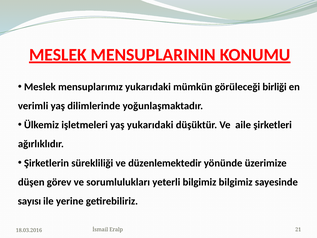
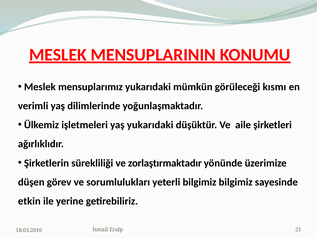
birliği: birliği -> kısmı
düzenlemektedir: düzenlemektedir -> zorlaştırmaktadır
sayısı: sayısı -> etkin
